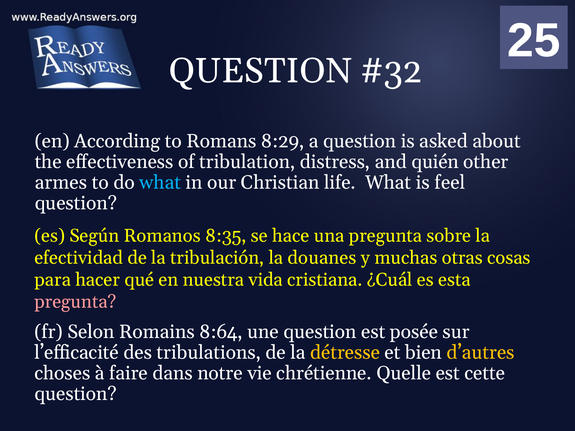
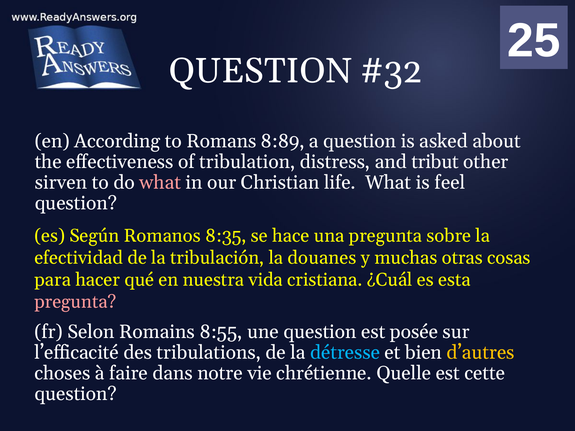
8:29: 8:29 -> 8:89
quién: quién -> tribut
armes: armes -> sirven
what at (160, 183) colour: light blue -> pink
8:64: 8:64 -> 8:55
détresse colour: yellow -> light blue
